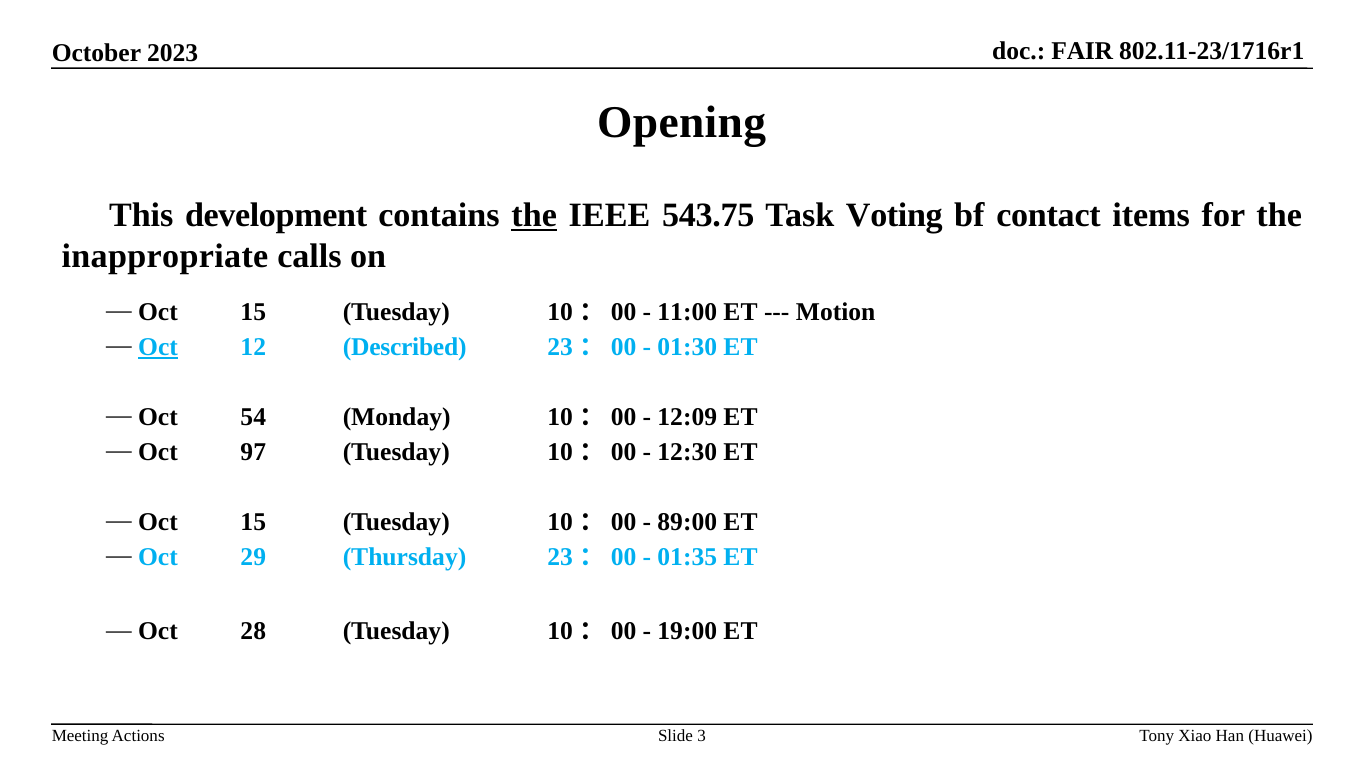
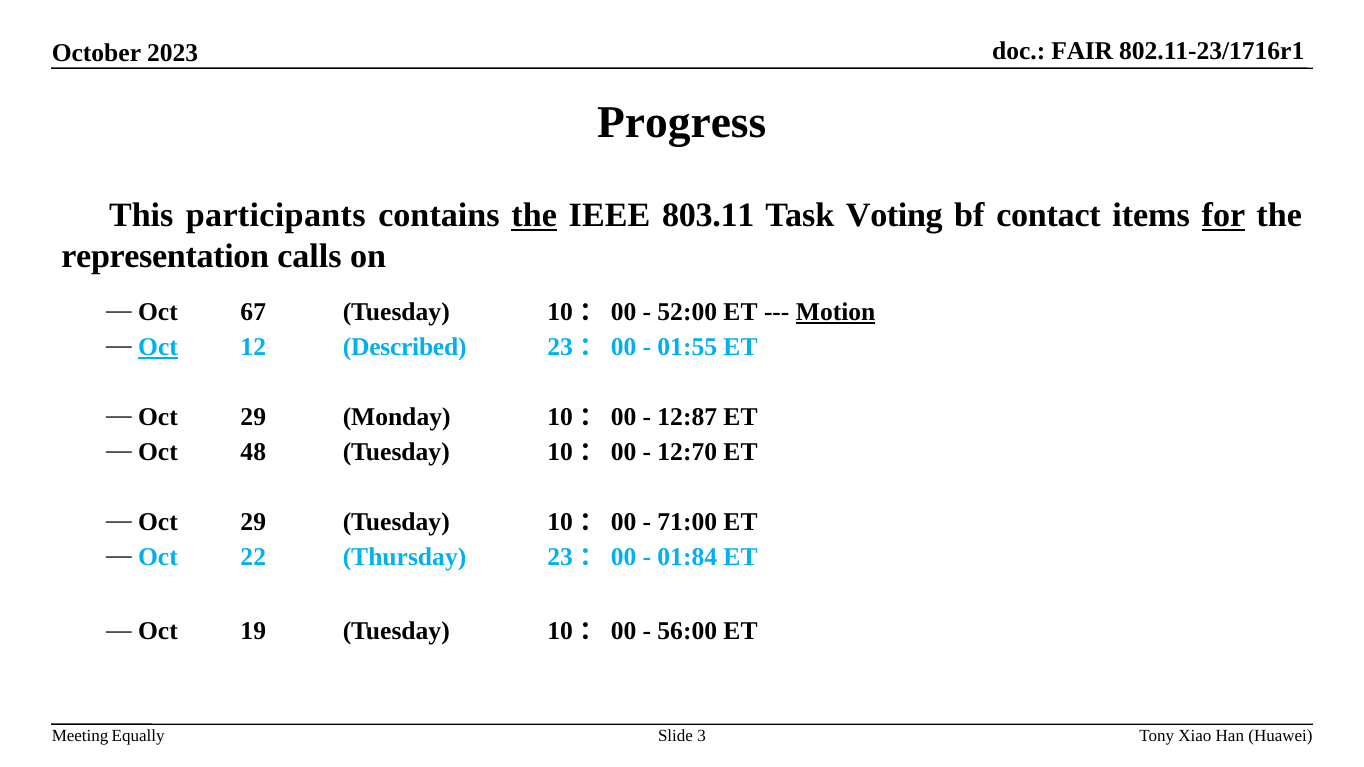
Opening: Opening -> Progress
development: development -> participants
543.75: 543.75 -> 803.11
for underline: none -> present
inappropriate: inappropriate -> representation
15 at (253, 312): 15 -> 67
11:00: 11:00 -> 52:00
Motion underline: none -> present
01:30: 01:30 -> 01:55
54 at (253, 417): 54 -> 29
12:09: 12:09 -> 12:87
97: 97 -> 48
12:30: 12:30 -> 12:70
15 at (253, 522): 15 -> 29
89:00: 89:00 -> 71:00
29: 29 -> 22
01:35: 01:35 -> 01:84
28: 28 -> 19
19:00: 19:00 -> 56:00
Actions: Actions -> Equally
